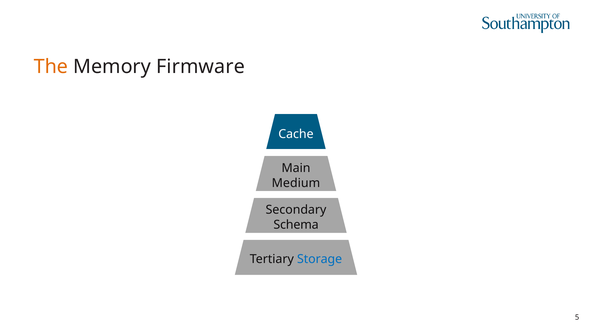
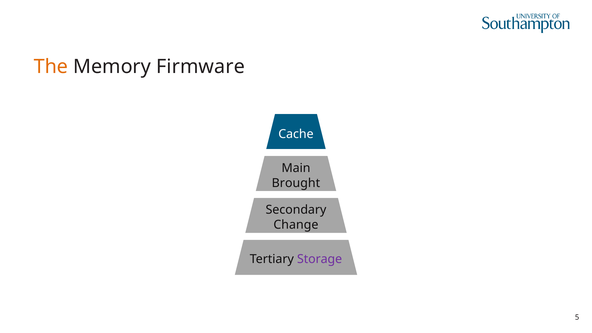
Medium: Medium -> Brought
Schema: Schema -> Change
Storage colour: blue -> purple
